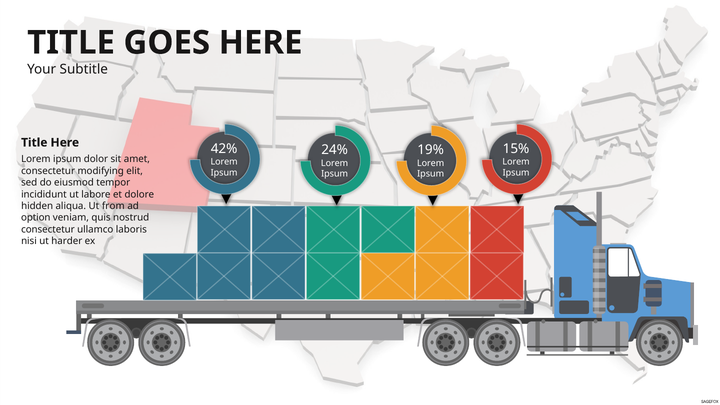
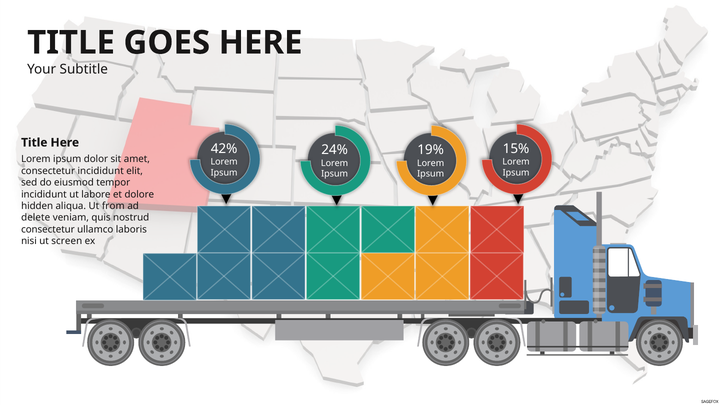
consectetur modifying: modifying -> incididunt
option: option -> delete
harder: harder -> screen
